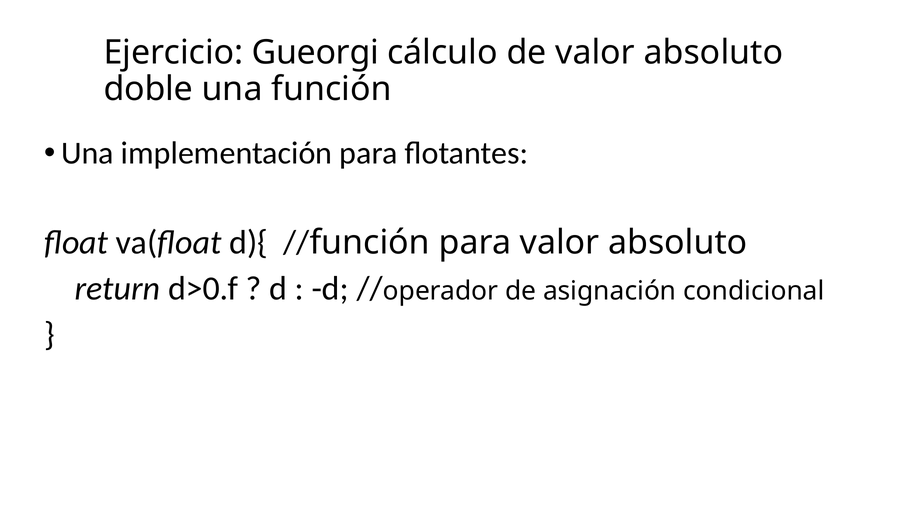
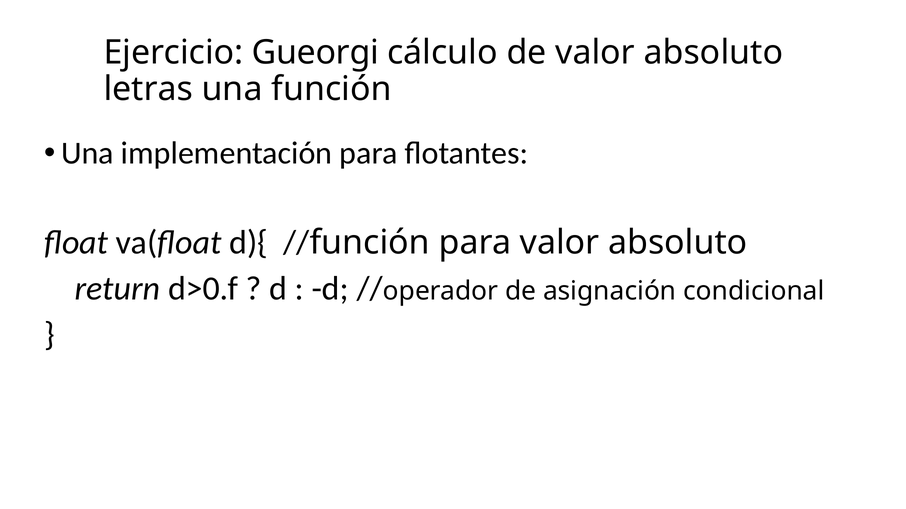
doble: doble -> letras
